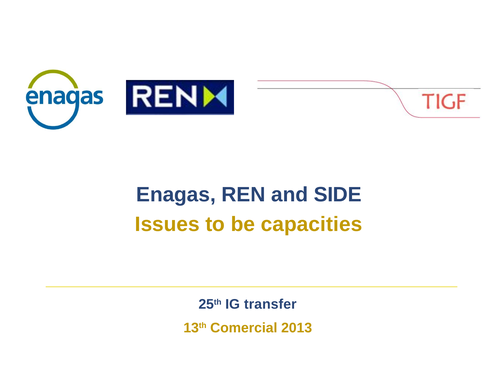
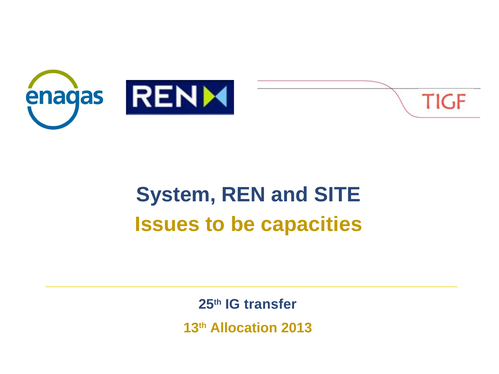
Enagas: Enagas -> System
SIDE: SIDE -> SITE
Comercial: Comercial -> Allocation
